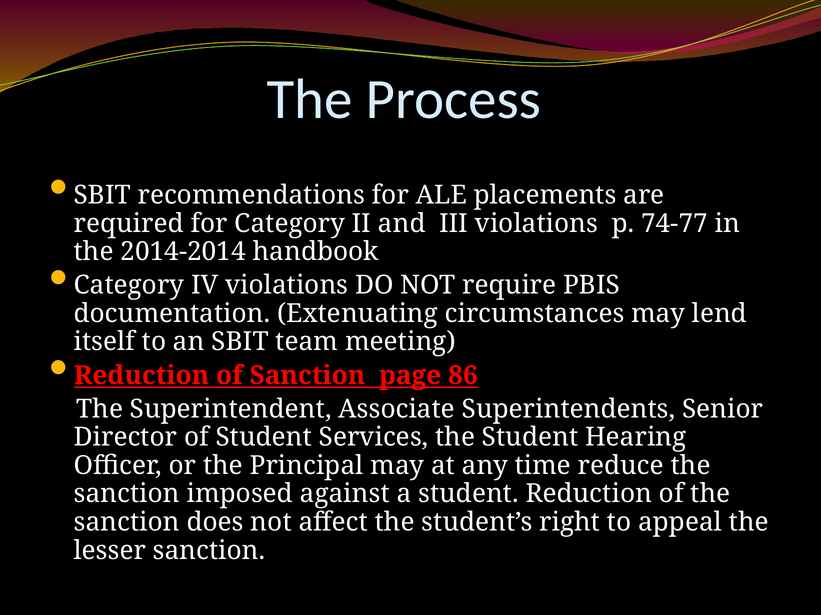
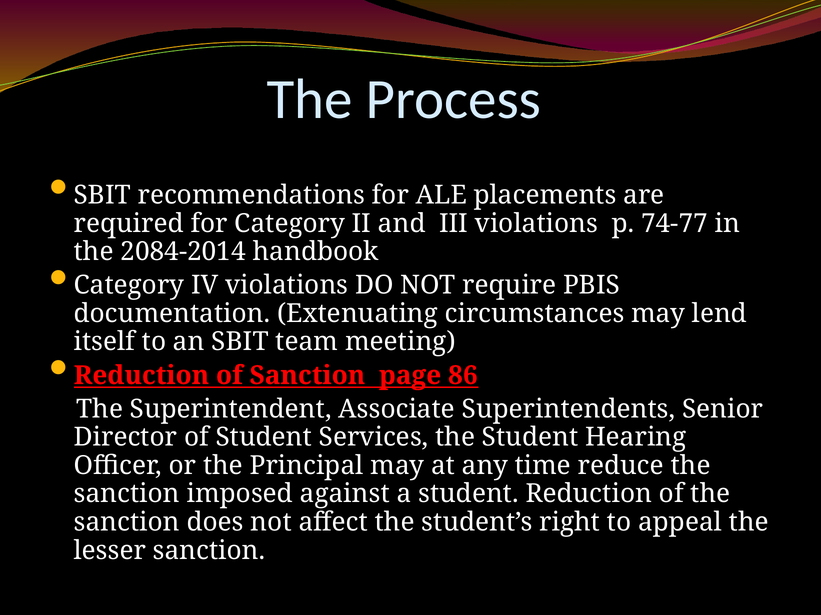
2014-2014: 2014-2014 -> 2084-2014
